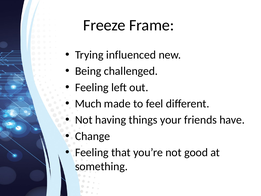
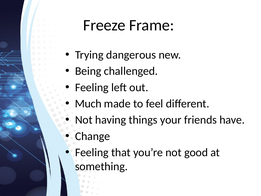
influenced: influenced -> dangerous
